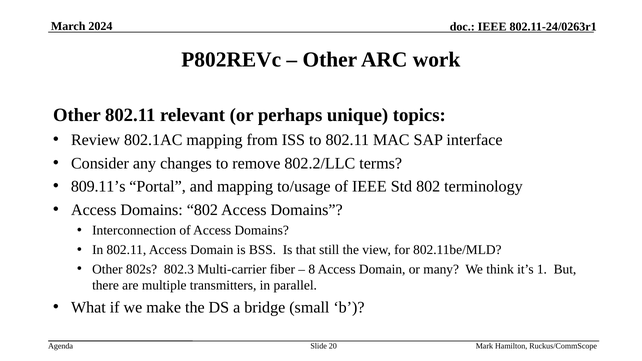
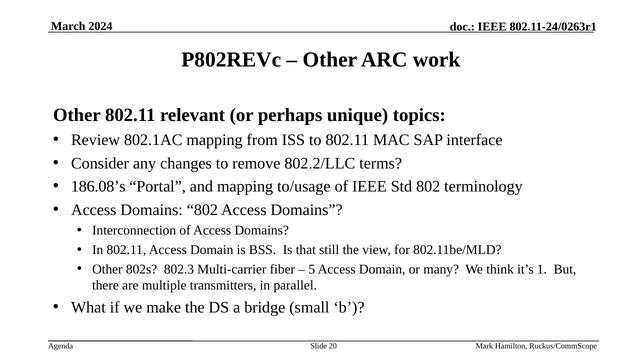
809.11’s: 809.11’s -> 186.08’s
8: 8 -> 5
